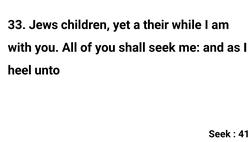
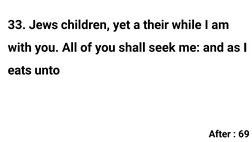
heel: heel -> eats
Seek at (220, 134): Seek -> After
41: 41 -> 69
